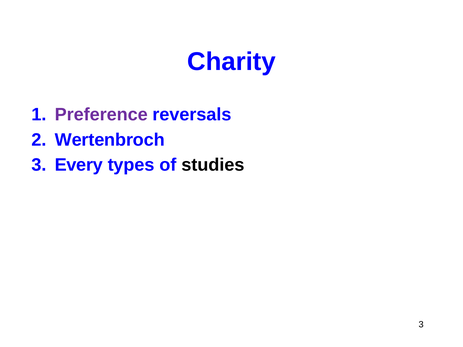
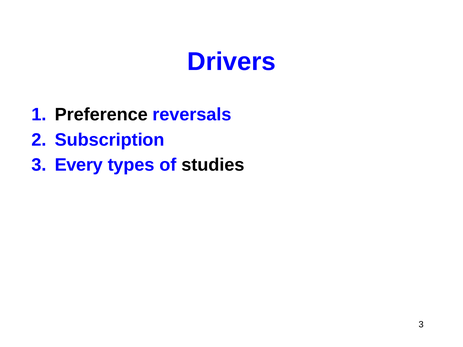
Charity: Charity -> Drivers
Preference colour: purple -> black
Wertenbroch: Wertenbroch -> Subscription
